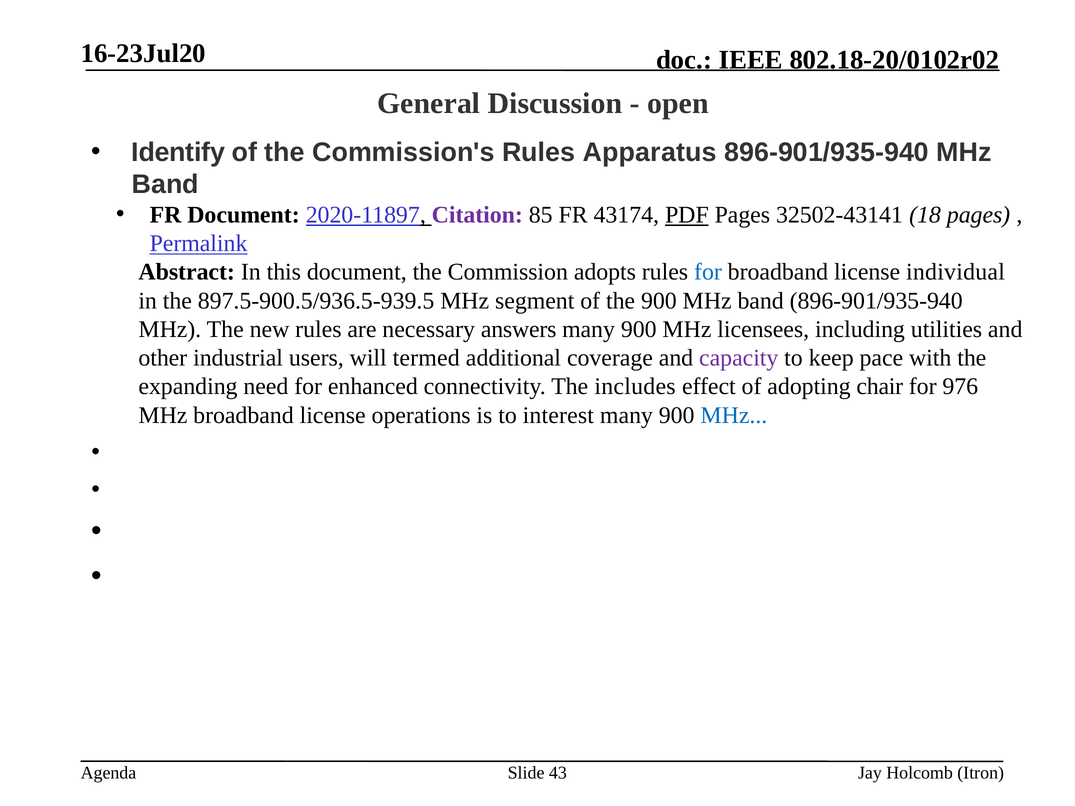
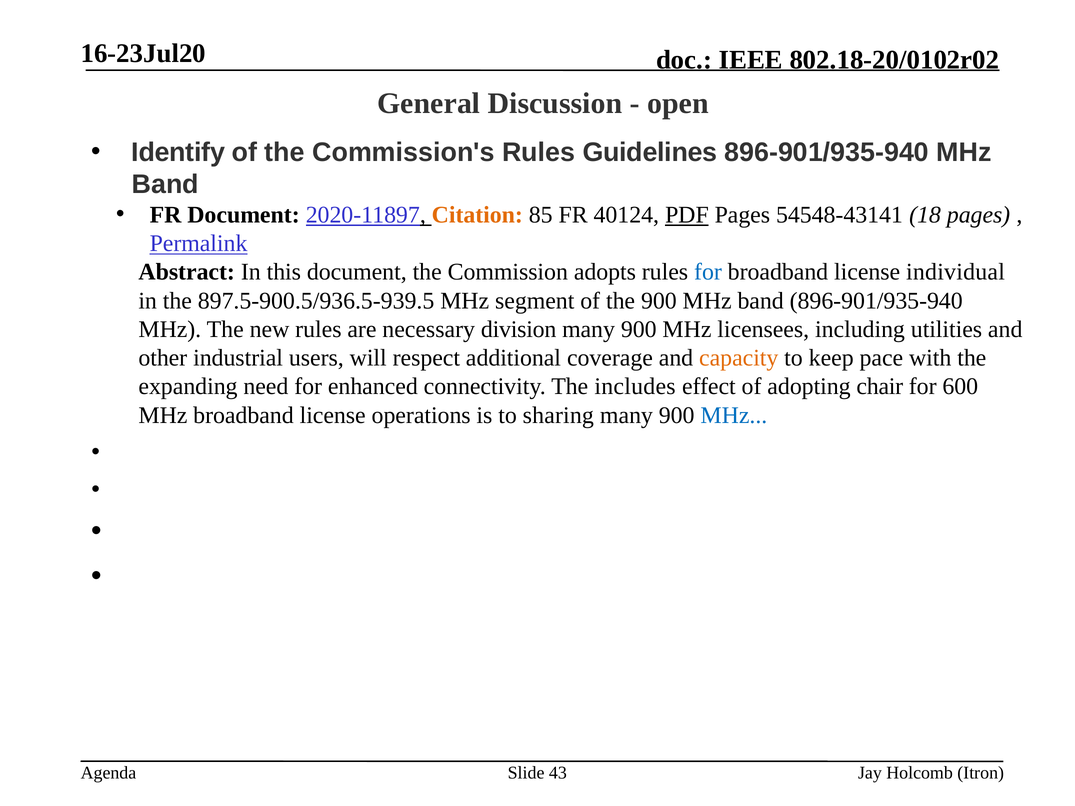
Apparatus: Apparatus -> Guidelines
Citation colour: purple -> orange
43174: 43174 -> 40124
32502-43141: 32502-43141 -> 54548-43141
answers: answers -> division
termed: termed -> respect
capacity colour: purple -> orange
976: 976 -> 600
interest: interest -> sharing
